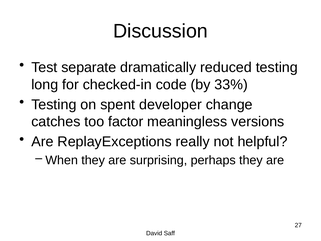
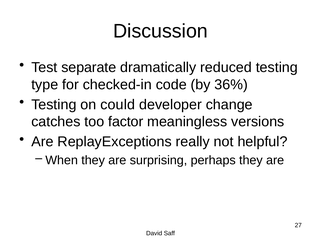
long: long -> type
33%: 33% -> 36%
spent: spent -> could
